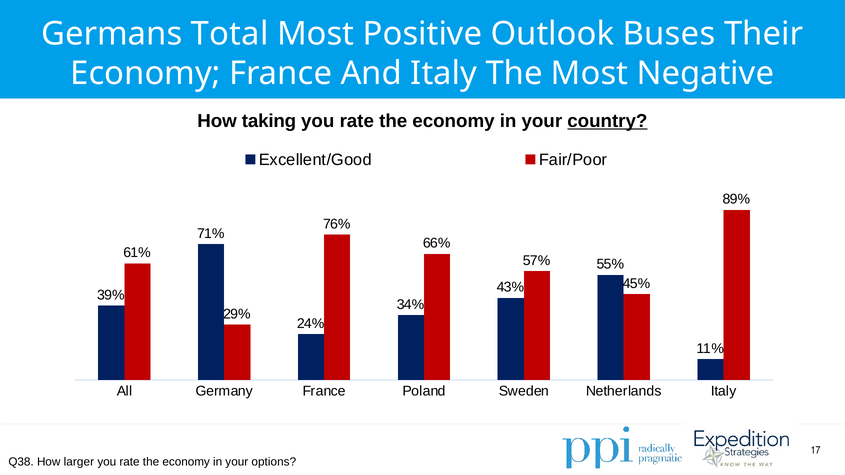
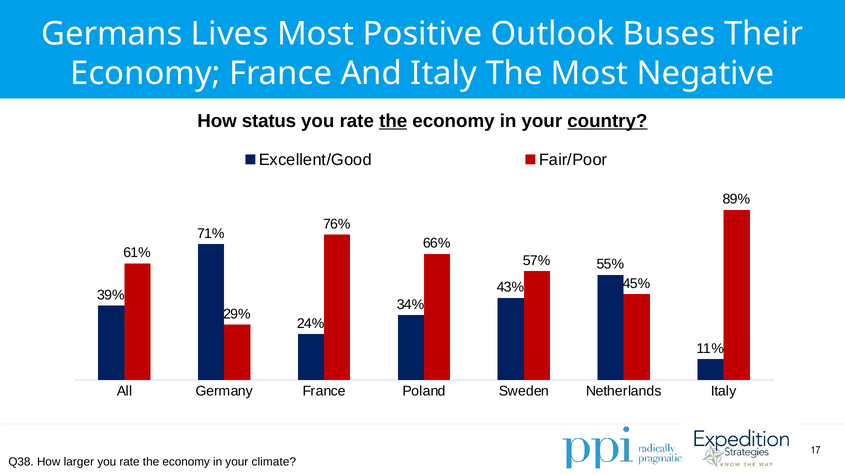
Total: Total -> Lives
taking: taking -> status
the at (393, 121) underline: none -> present
options: options -> climate
